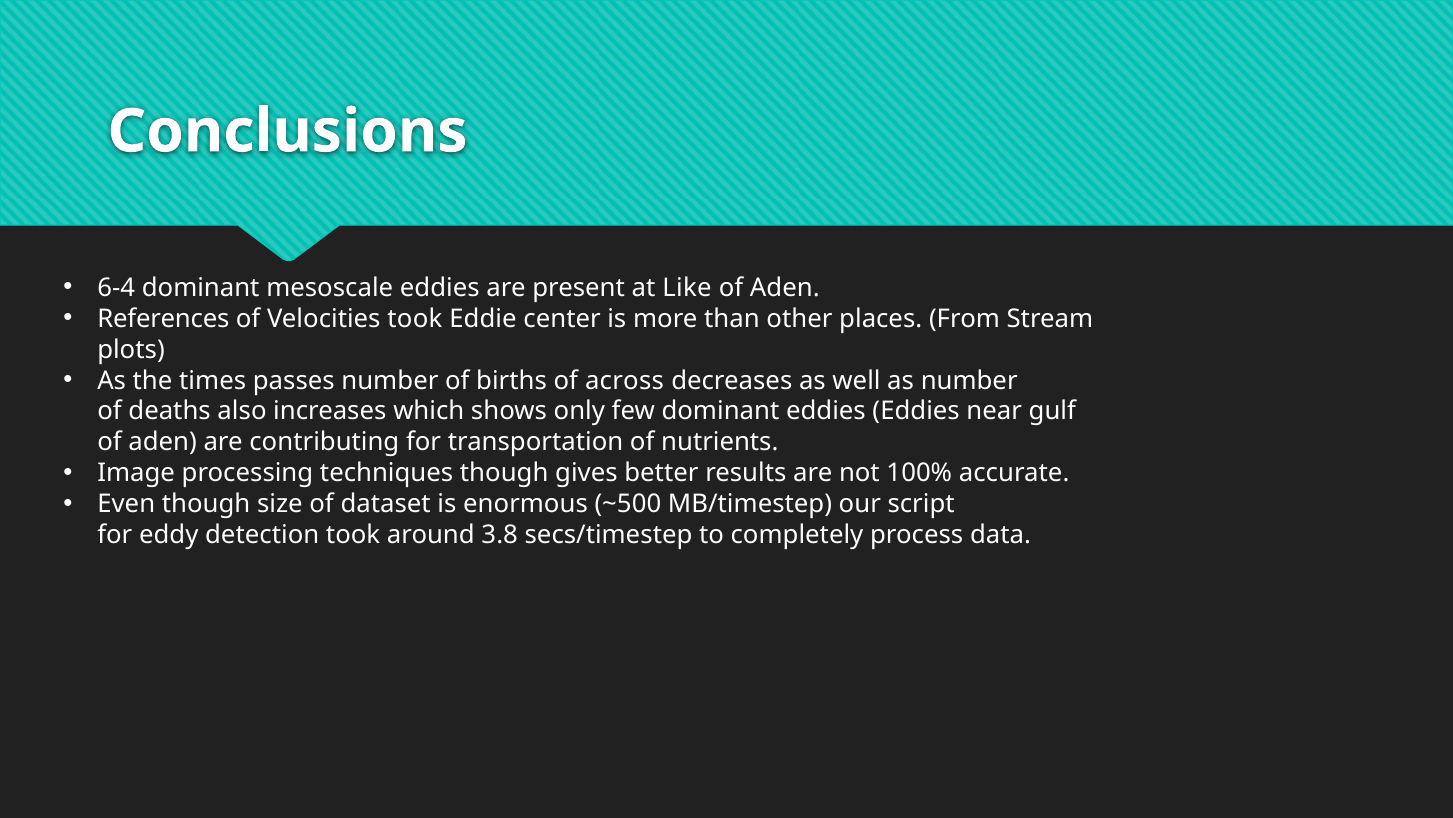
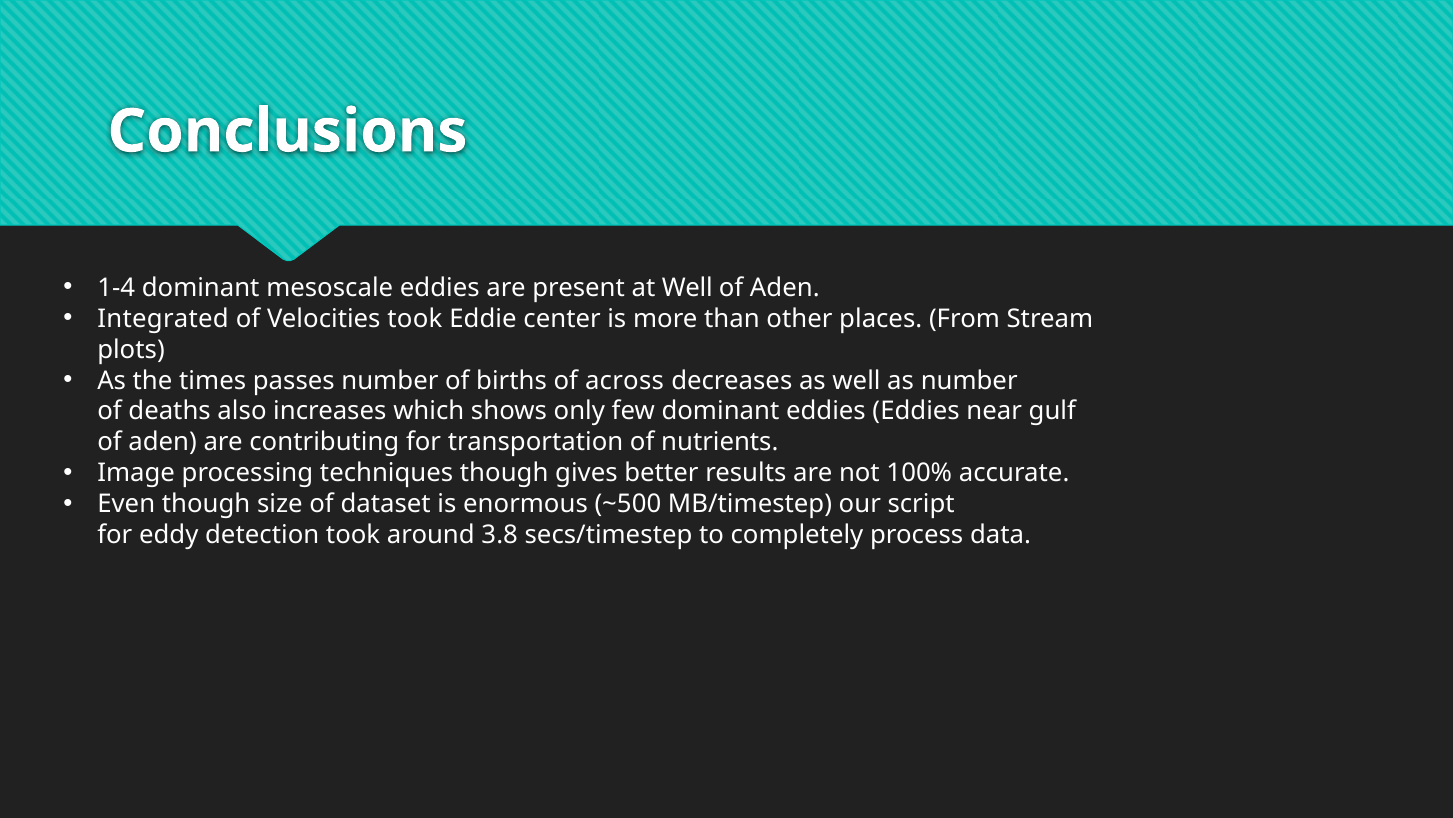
6-4: 6-4 -> 1-4
at Like: Like -> Well
References: References -> Integrated
